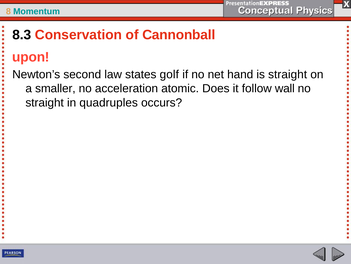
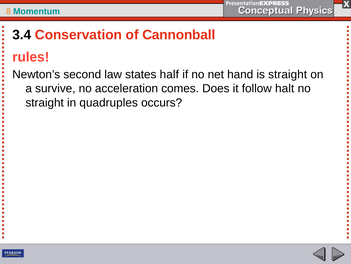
8.3: 8.3 -> 3.4
upon: upon -> rules
golf: golf -> half
smaller: smaller -> survive
atomic: atomic -> comes
wall: wall -> halt
